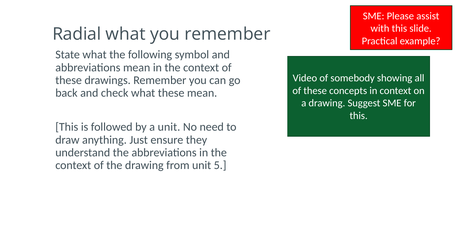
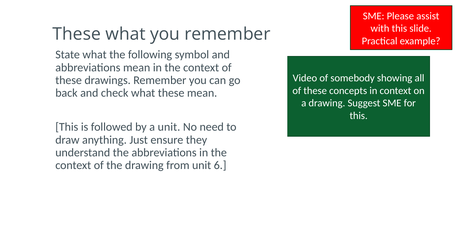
Radial at (77, 34): Radial -> These
5: 5 -> 6
